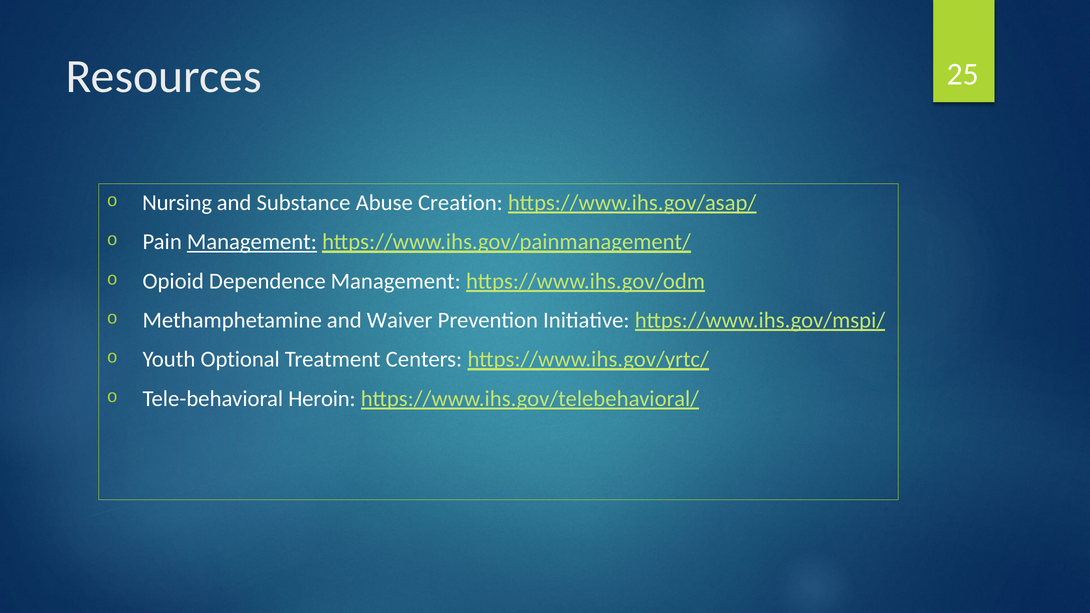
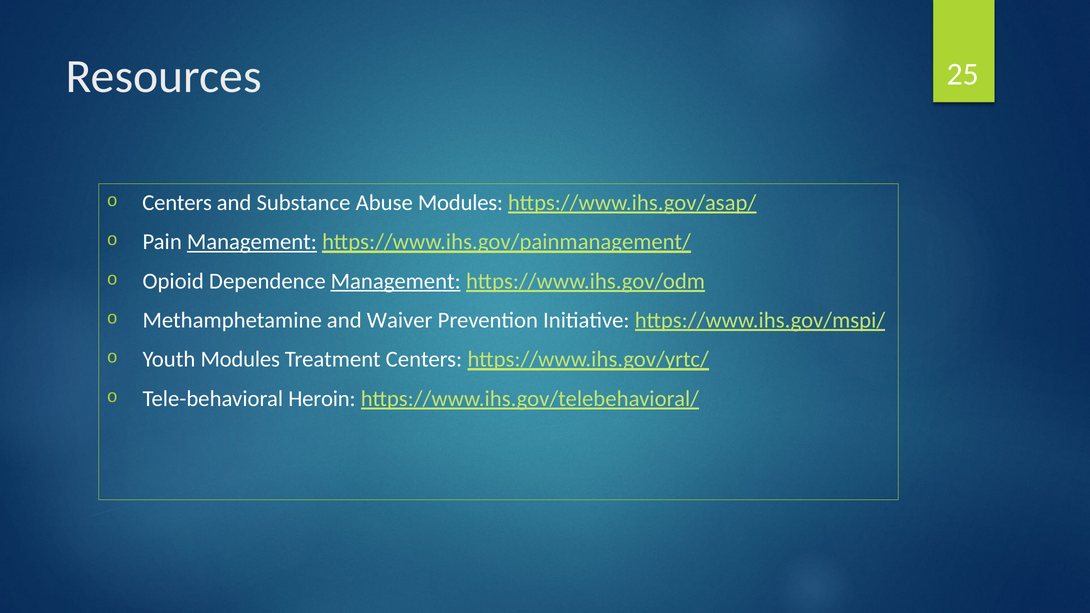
Nursing at (177, 203): Nursing -> Centers
Abuse Creation: Creation -> Modules
Management at (396, 281) underline: none -> present
Youth Optional: Optional -> Modules
